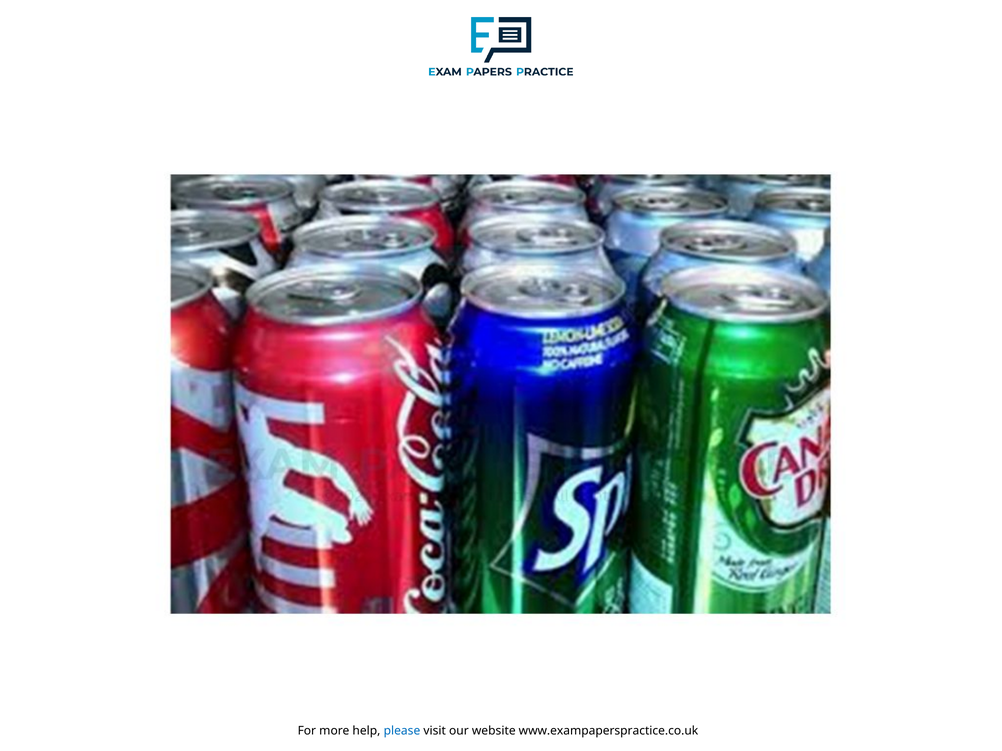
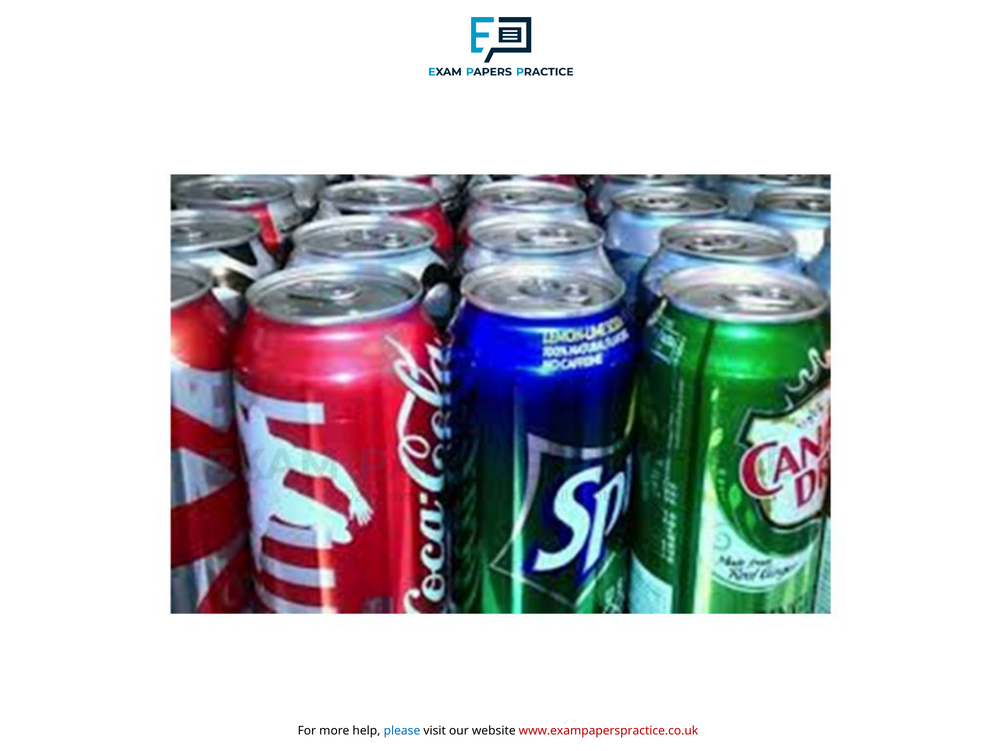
www.exampaperspractice.co.uk colour: black -> red
